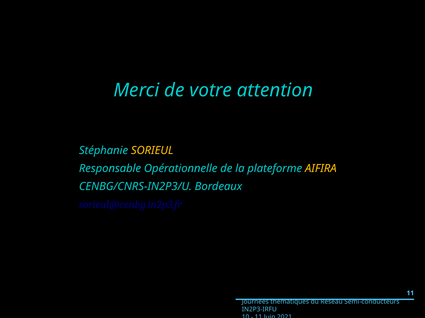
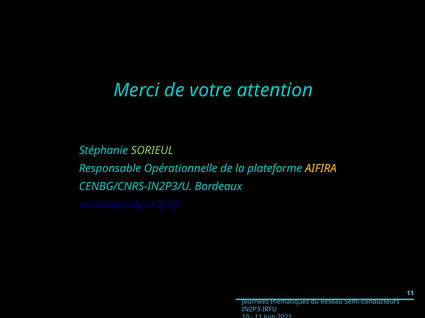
SORIEUL colour: yellow -> light green
